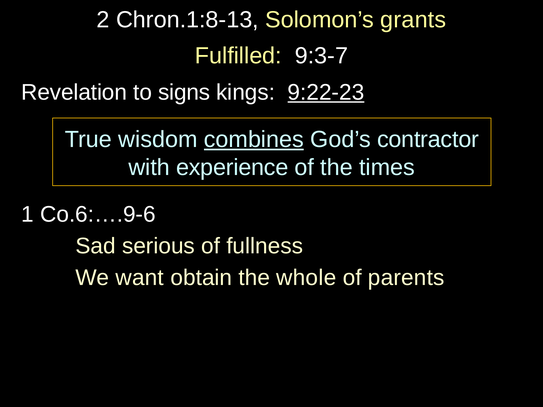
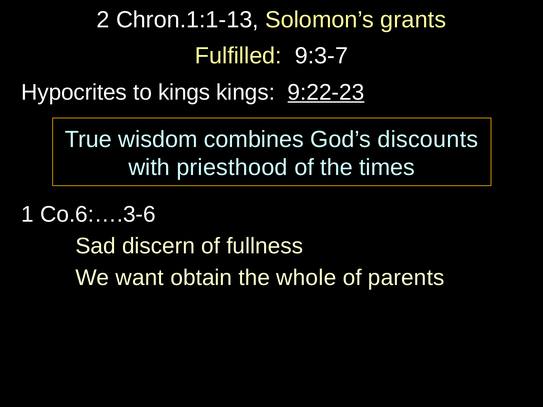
Chron.1:8-13: Chron.1:8-13 -> Chron.1:1-13
Revelation: Revelation -> Hypocrites
to signs: signs -> kings
combines underline: present -> none
contractor: contractor -> discounts
experience: experience -> priesthood
Co.6:….9-6: Co.6:….9-6 -> Co.6:….3-6
serious: serious -> discern
